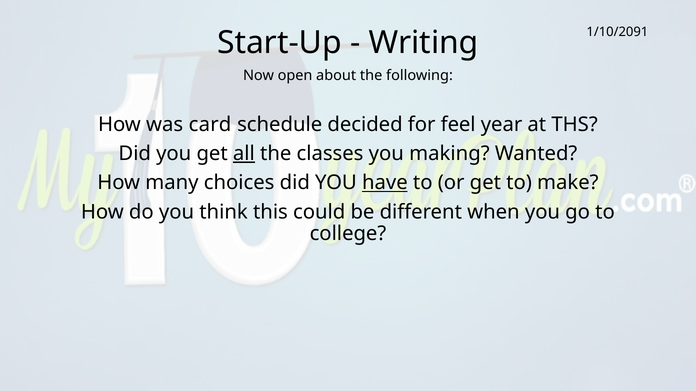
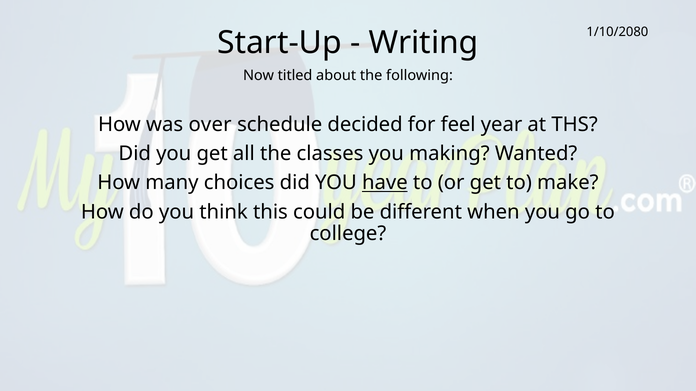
1/10/2091: 1/10/2091 -> 1/10/2080
open: open -> titled
card: card -> over
all underline: present -> none
